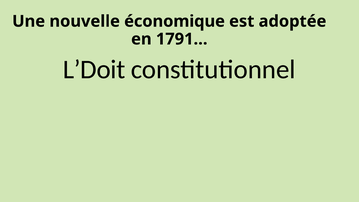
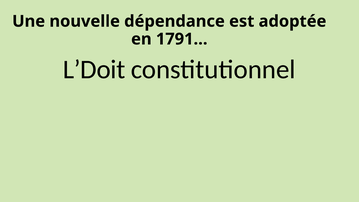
économique: économique -> dépendance
